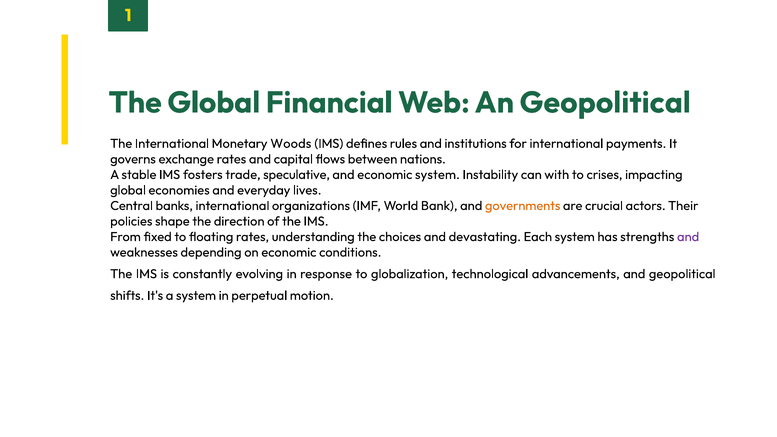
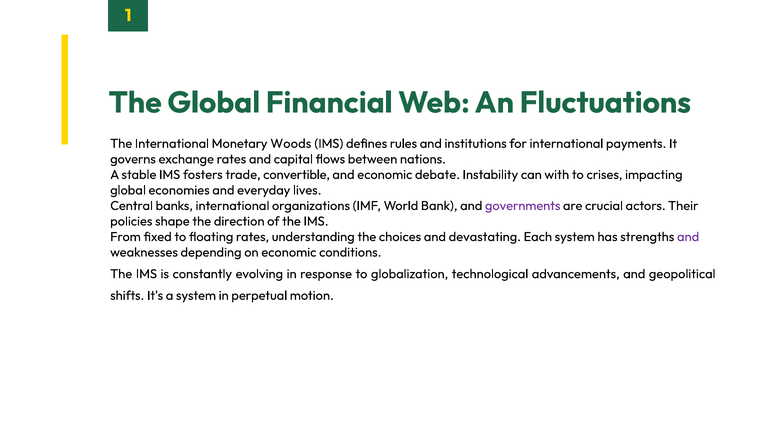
An Geopolitical: Geopolitical -> Fluctuations
speculative: speculative -> convertible
economic system: system -> debate
governments colour: orange -> purple
